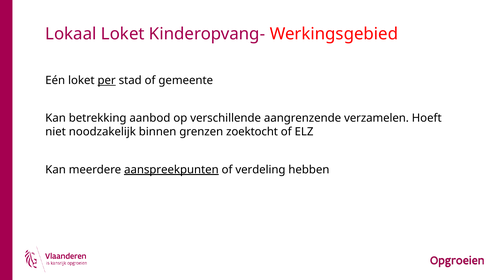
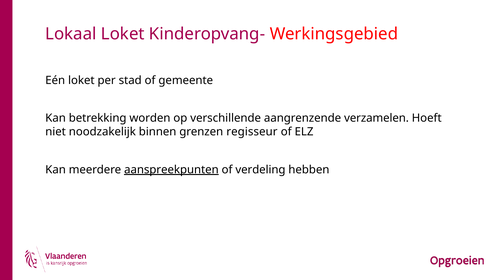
per underline: present -> none
aanbod: aanbod -> worden
zoektocht: zoektocht -> regisseur
